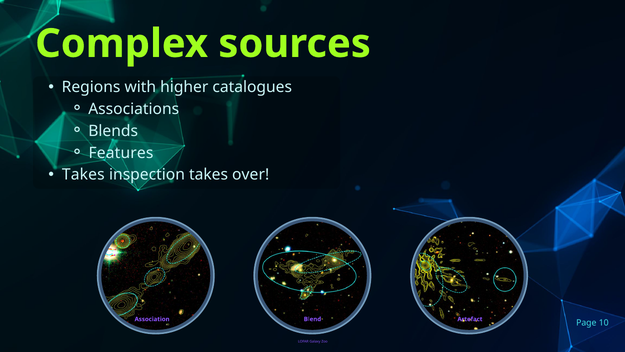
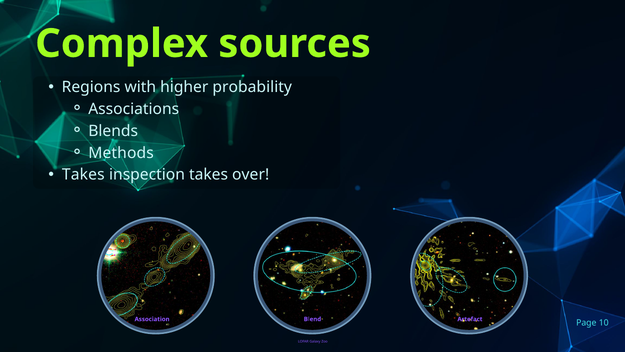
catalogues: catalogues -> probability
Features: Features -> Methods
